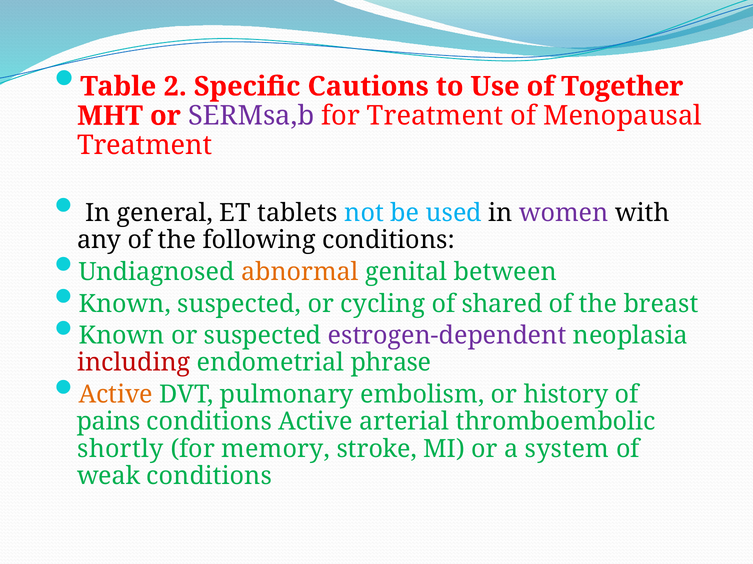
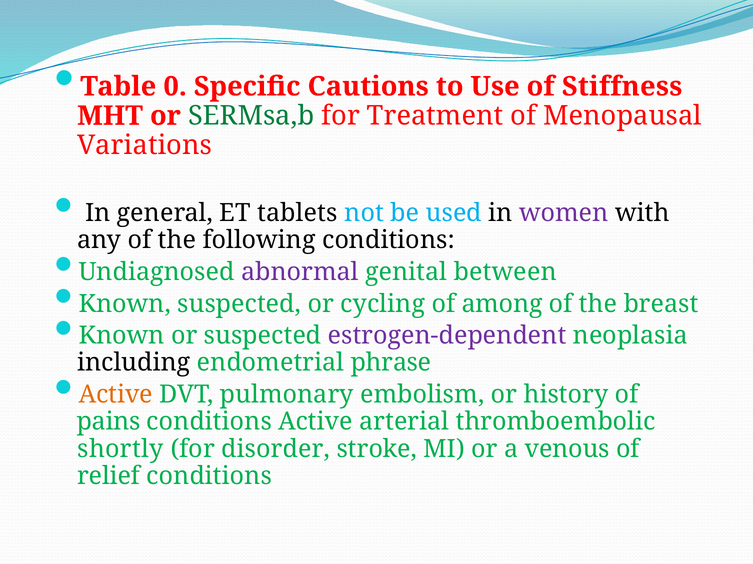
2: 2 -> 0
Together: Together -> Stiffness
SERMsa,b colour: purple -> green
Treatment at (145, 145): Treatment -> Variations
abnormal colour: orange -> purple
shared: shared -> among
including colour: red -> black
memory: memory -> disorder
system: system -> venous
weak: weak -> relief
